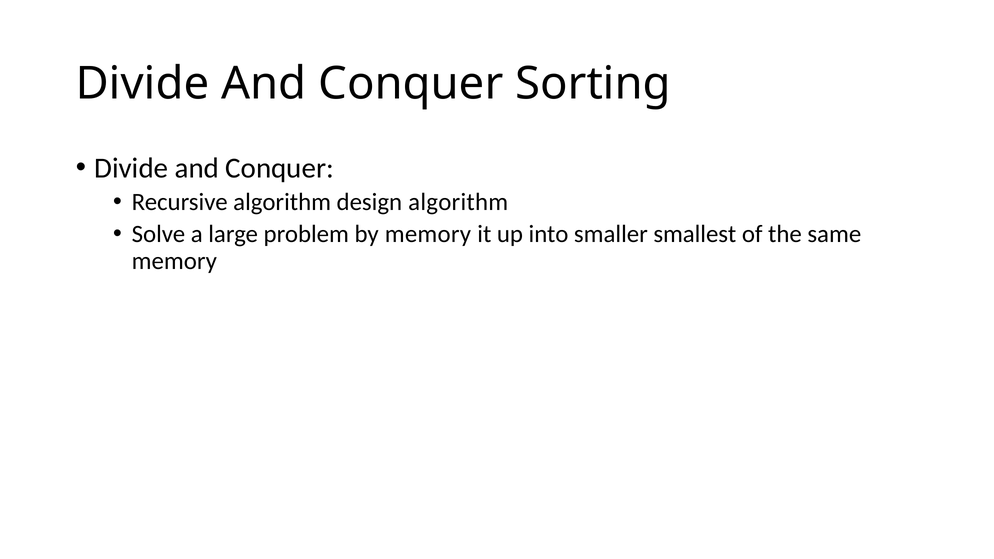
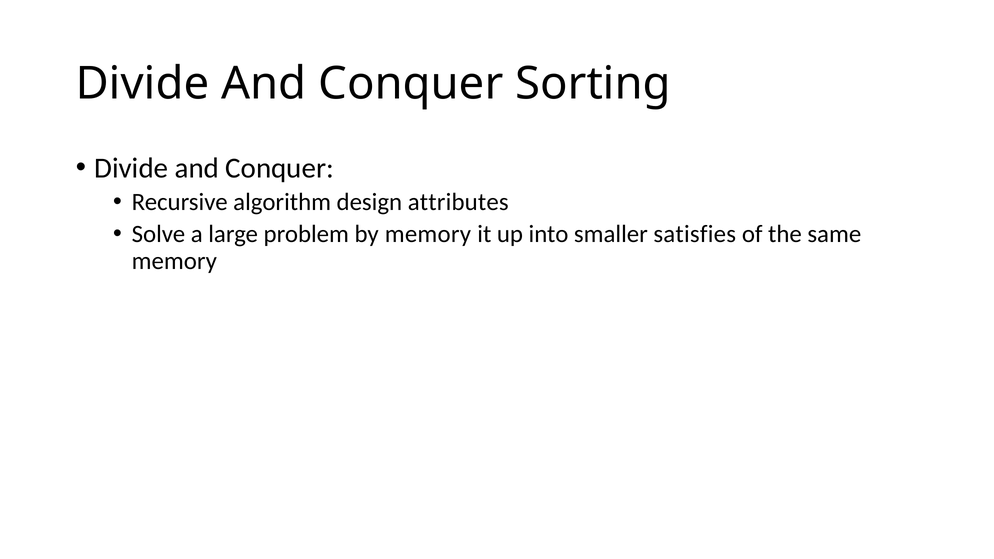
design algorithm: algorithm -> attributes
smallest: smallest -> satisfies
